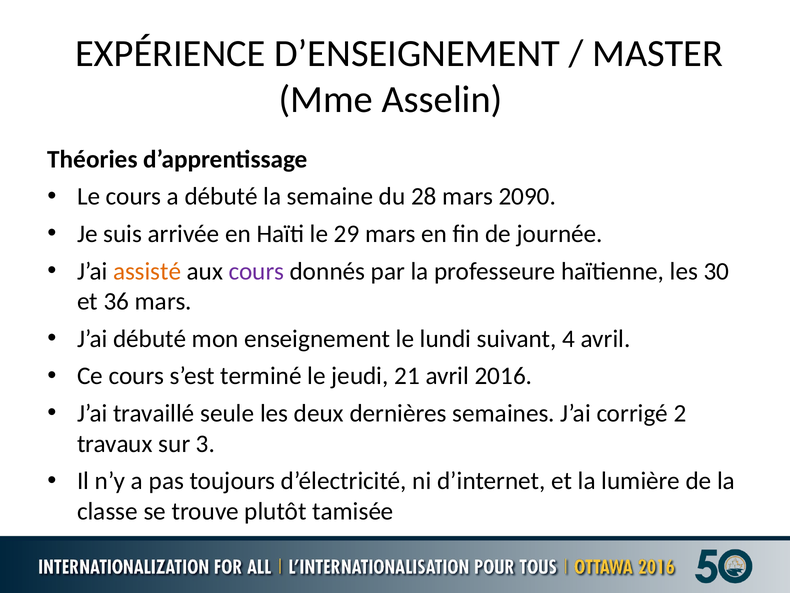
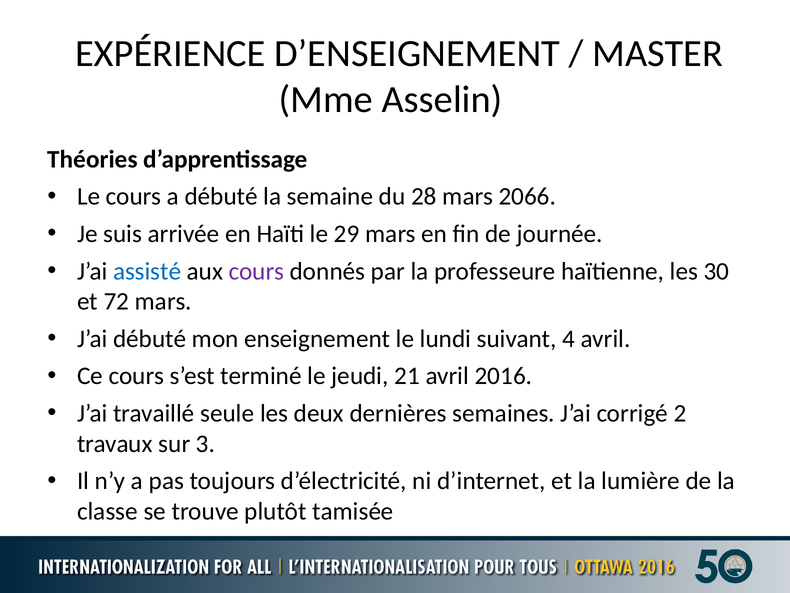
2090: 2090 -> 2066
assisté colour: orange -> blue
36: 36 -> 72
